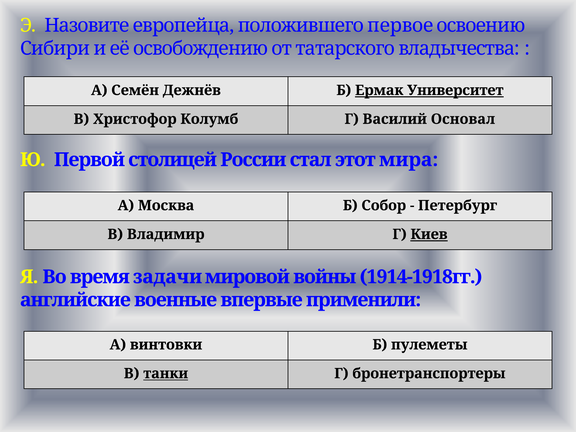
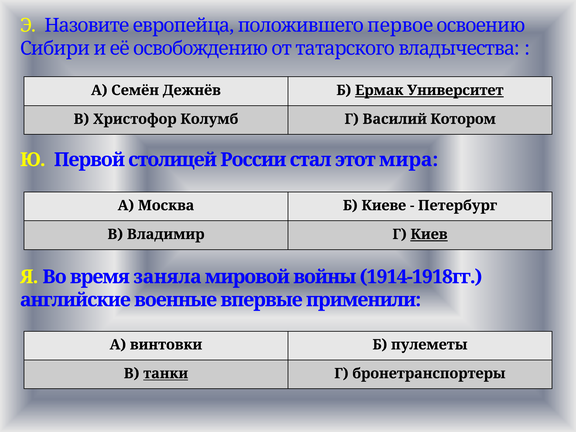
Основал: Основал -> Котором
Собор: Собор -> Киеве
задачи: задачи -> заняла
